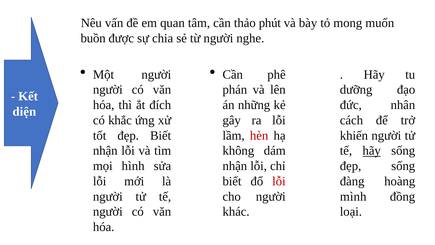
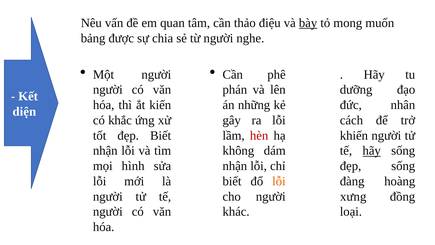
phút: phút -> điệu
bày underline: none -> present
buồn: buồn -> bảng
đích: đích -> kiến
lỗi at (279, 181) colour: red -> orange
mình: mình -> xưng
